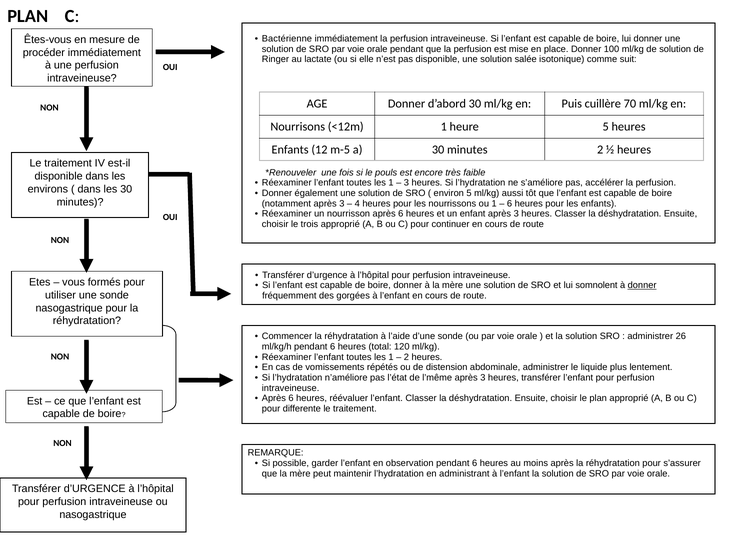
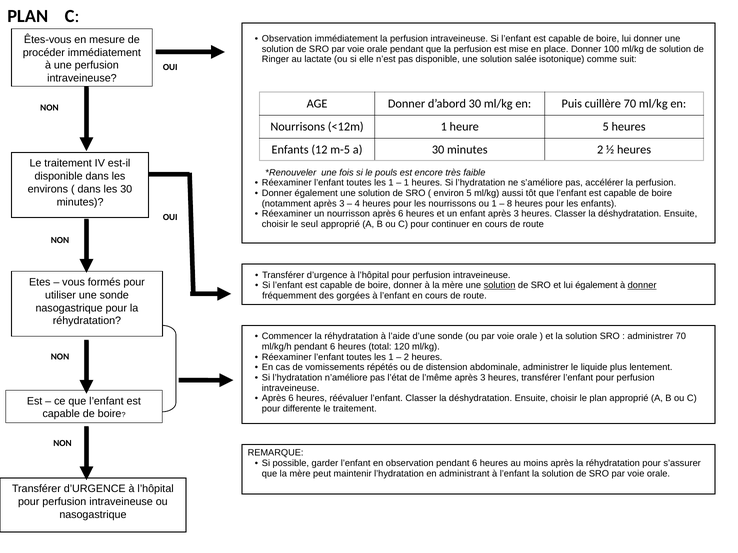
Bactérienne at (287, 39): Bactérienne -> Observation
3 at (406, 183): 3 -> 1
6 at (509, 204): 6 -> 8
trois: trois -> seul
solution at (500, 286) underline: none -> present
lui somnolent: somnolent -> également
administrer 26: 26 -> 70
